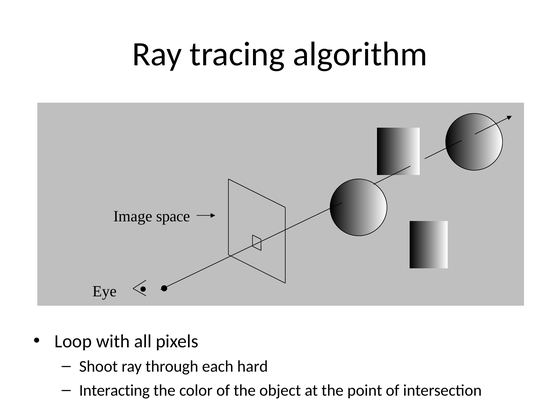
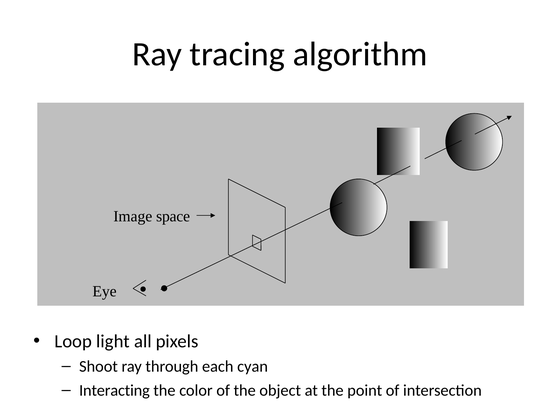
with: with -> light
hard: hard -> cyan
